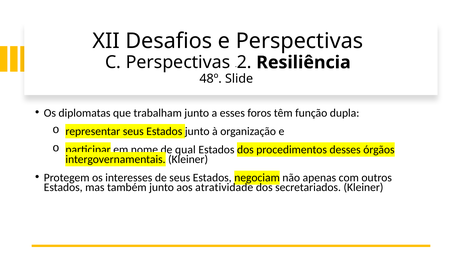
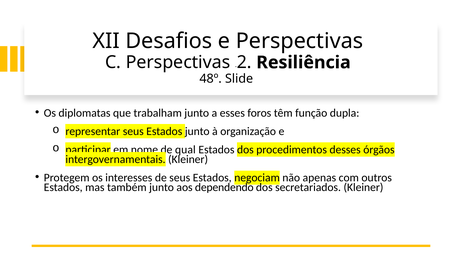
atratividade: atratividade -> dependendo
